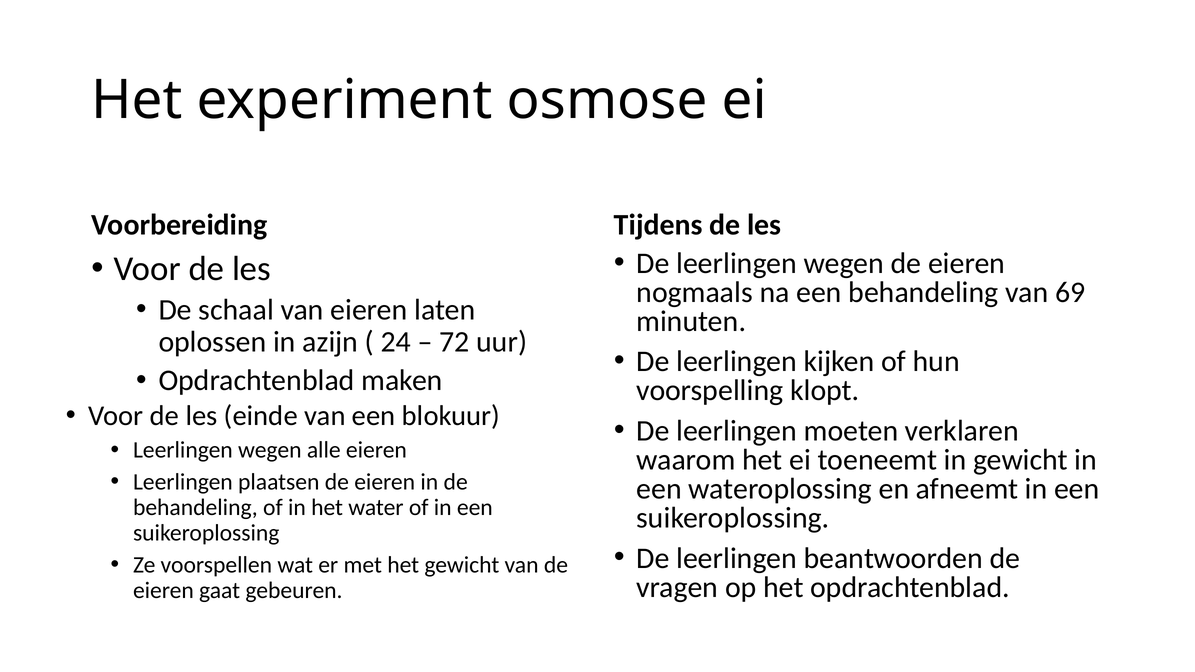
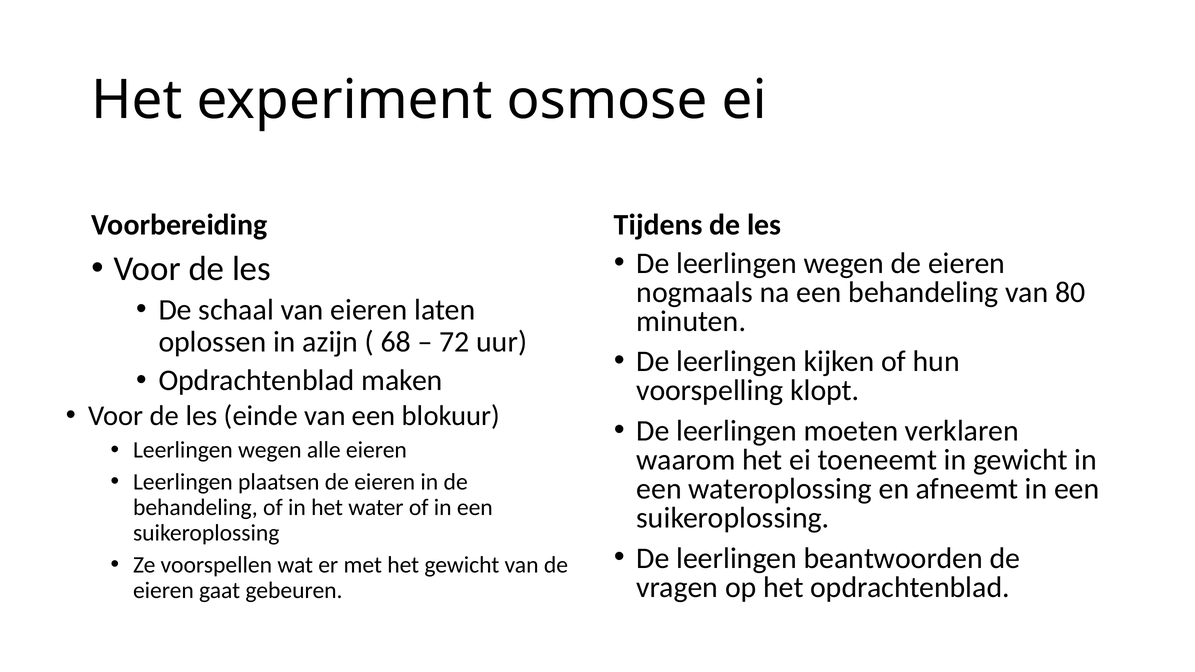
69: 69 -> 80
24: 24 -> 68
